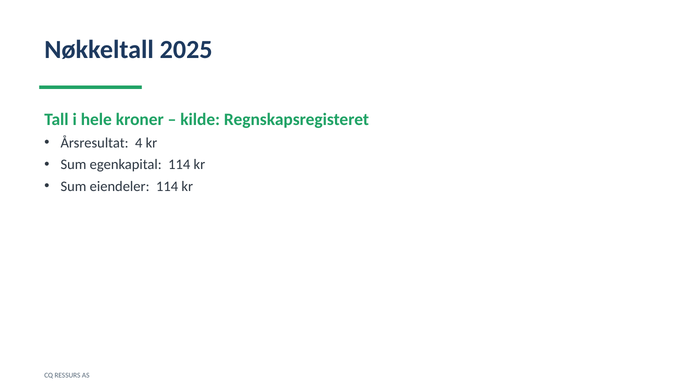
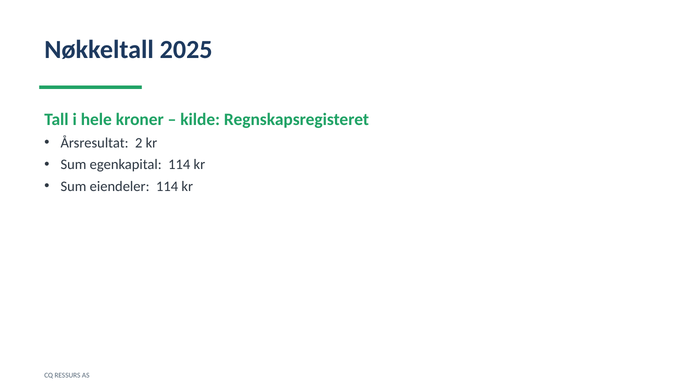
4: 4 -> 2
